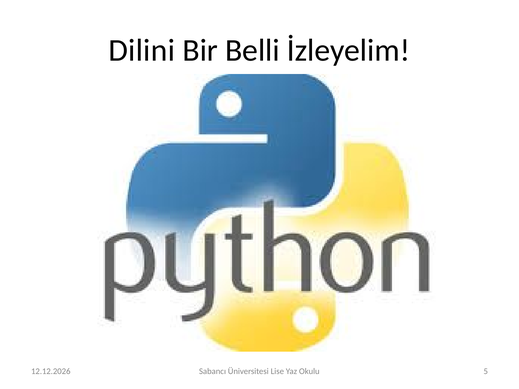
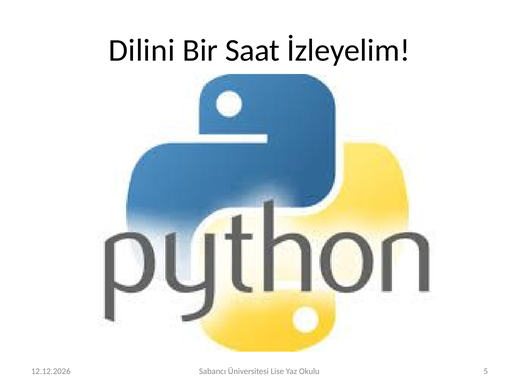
Belli: Belli -> Saat
